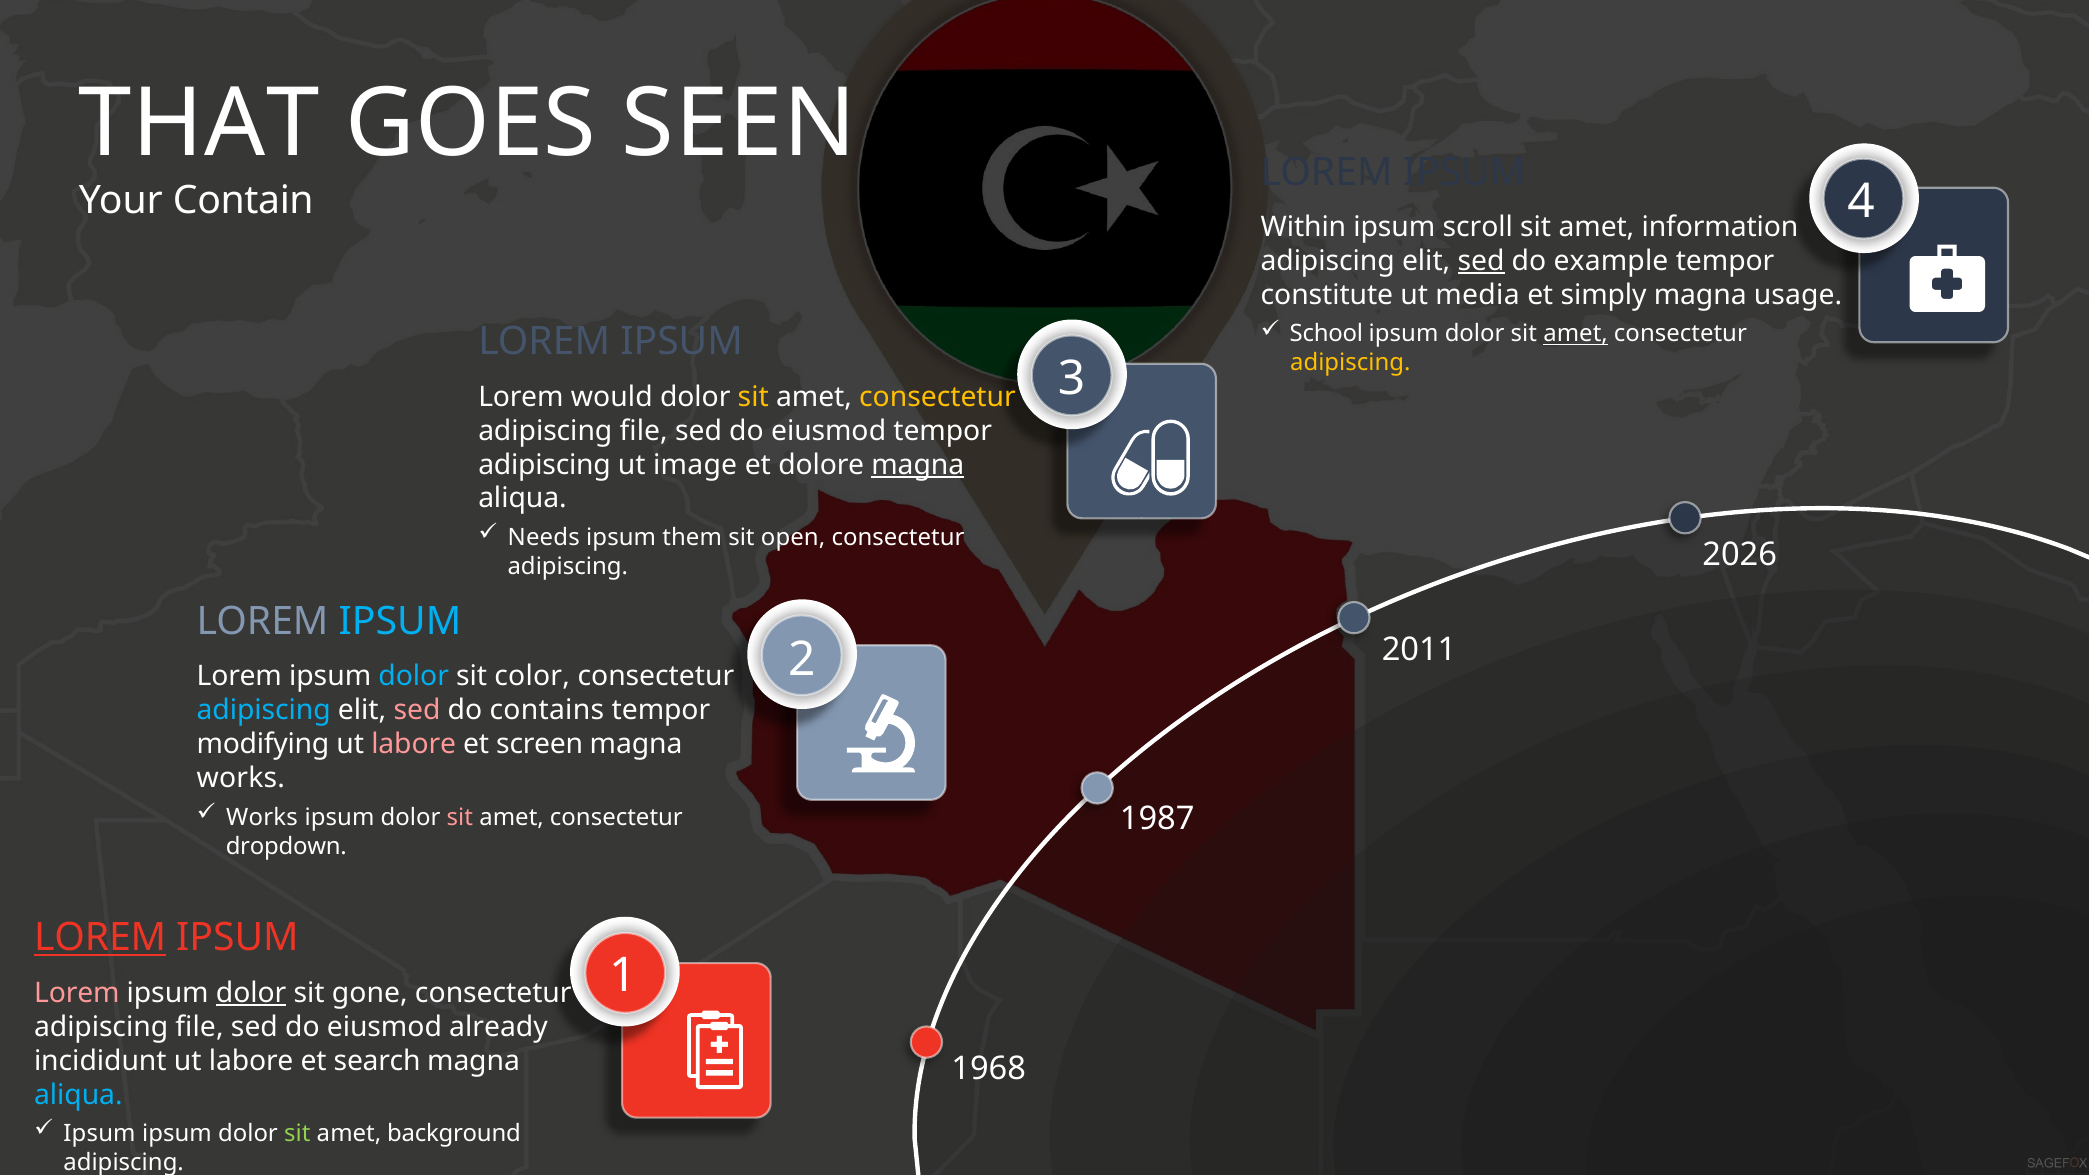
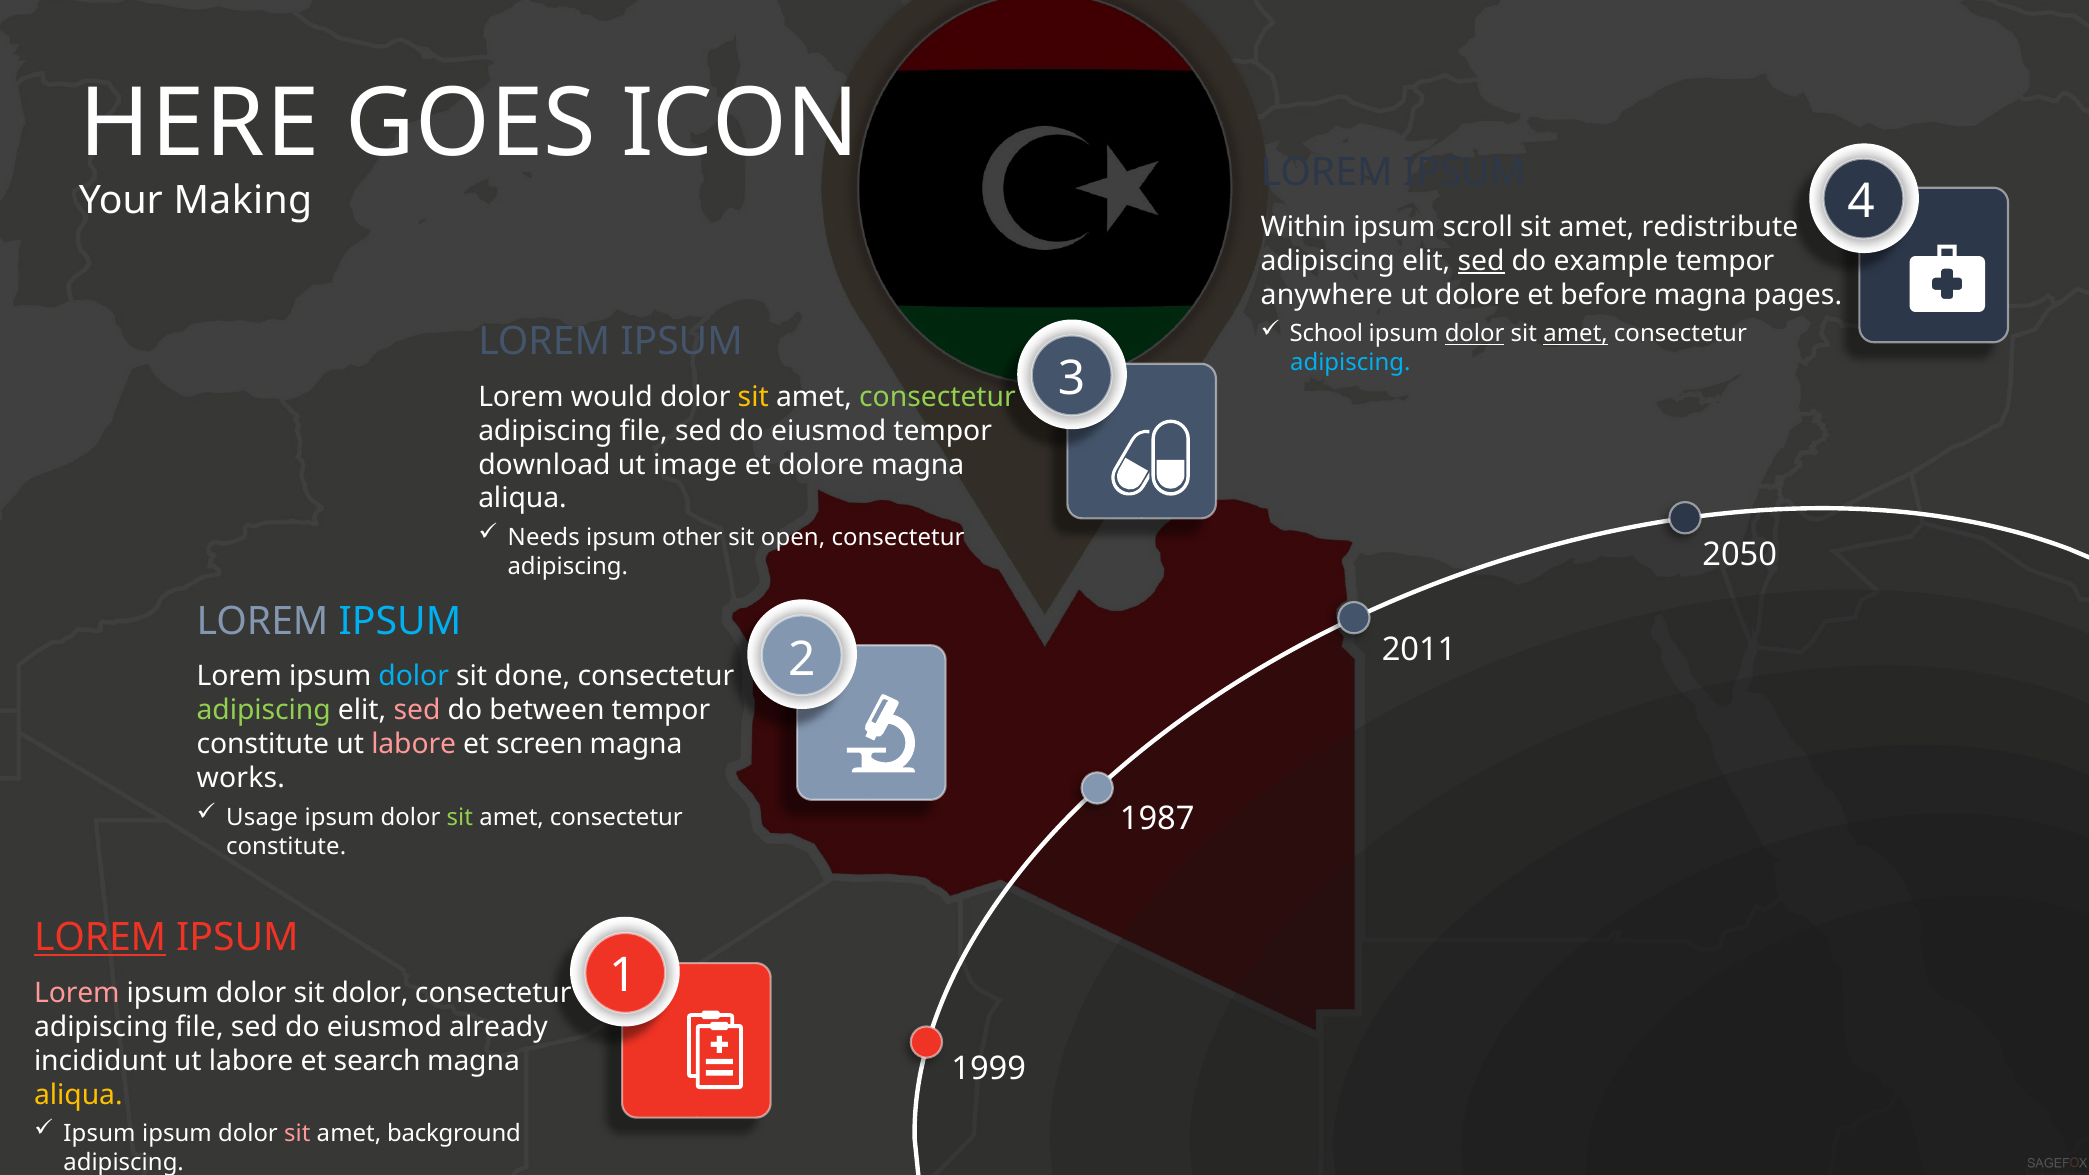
THAT: THAT -> HERE
SEEN: SEEN -> ICON
Contain: Contain -> Making
information: information -> redistribute
constitute: constitute -> anywhere
ut media: media -> dolore
simply: simply -> before
usage: usage -> pages
dolor at (1475, 334) underline: none -> present
adipiscing at (1350, 363) colour: yellow -> light blue
consectetur at (938, 397) colour: yellow -> light green
adipiscing at (545, 465): adipiscing -> download
magna at (918, 465) underline: present -> none
them: them -> other
2026: 2026 -> 2050
color: color -> done
adipiscing at (264, 711) colour: light blue -> light green
contains: contains -> between
modifying at (263, 745): modifying -> constitute
Works at (262, 817): Works -> Usage
sit at (460, 817) colour: pink -> light green
dropdown at (286, 846): dropdown -> constitute
dolor at (251, 993) underline: present -> none
sit gone: gone -> dolor
1968: 1968 -> 1999
aliqua at (78, 1095) colour: light blue -> yellow
sit at (297, 1134) colour: light green -> pink
